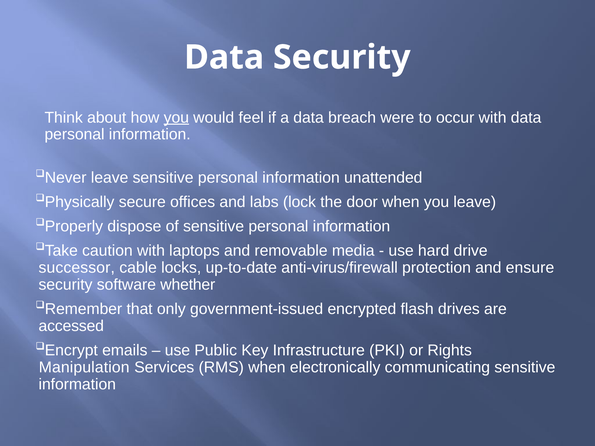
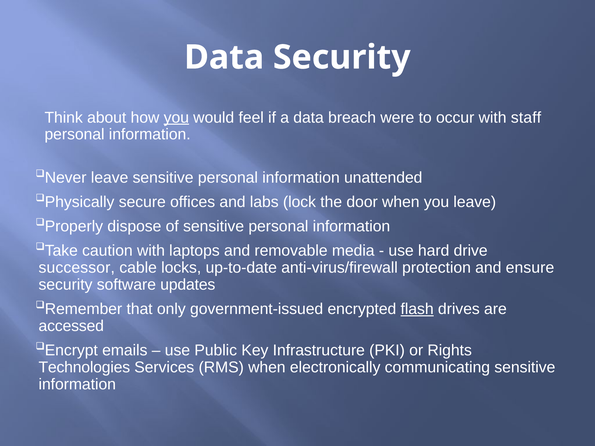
with data: data -> staff
whether: whether -> updates
flash underline: none -> present
Manipulation: Manipulation -> Technologies
